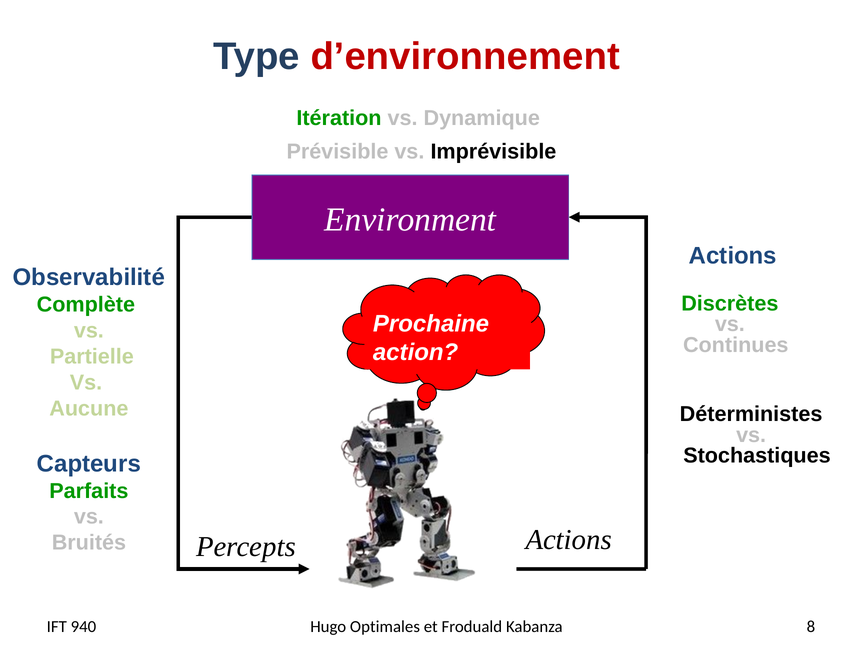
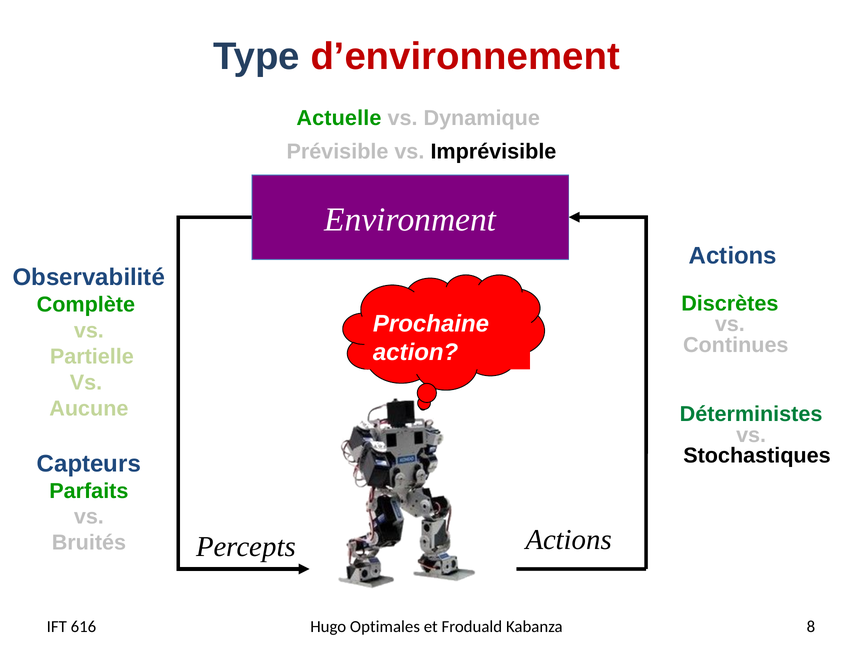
Itération: Itération -> Actuelle
Déterministes colour: black -> green
940: 940 -> 616
